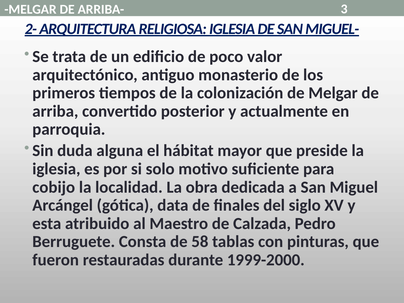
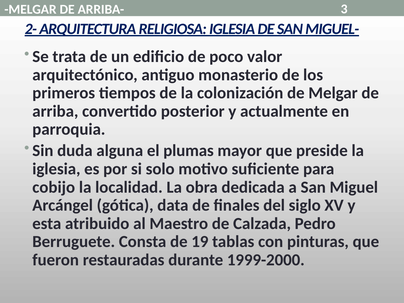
hábitat: hábitat -> plumas
58: 58 -> 19
